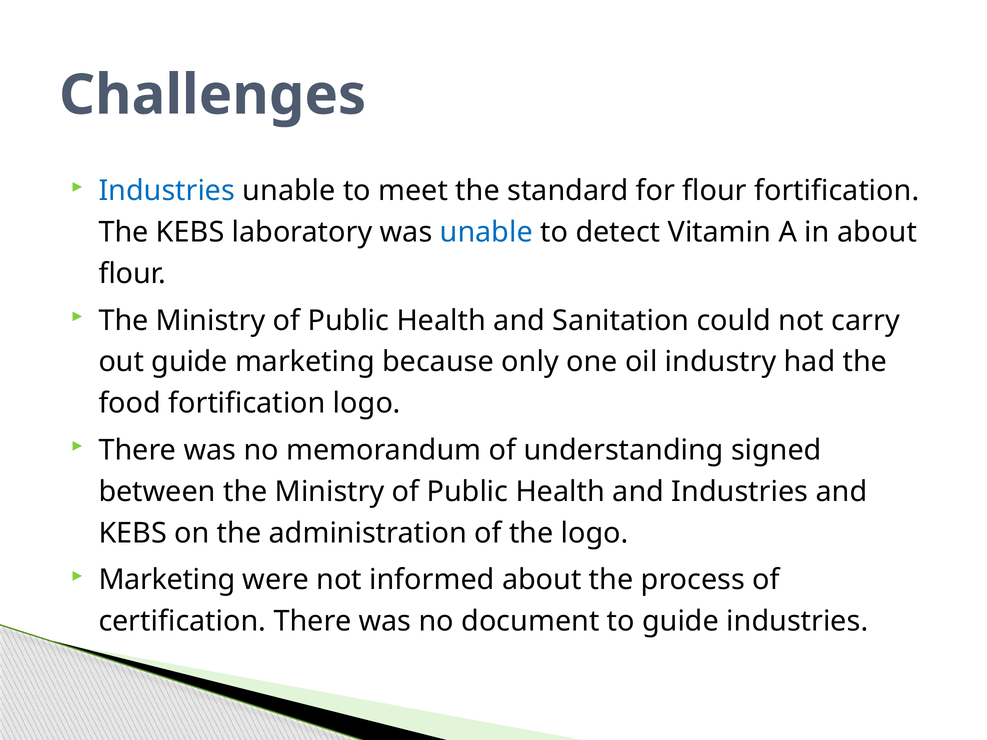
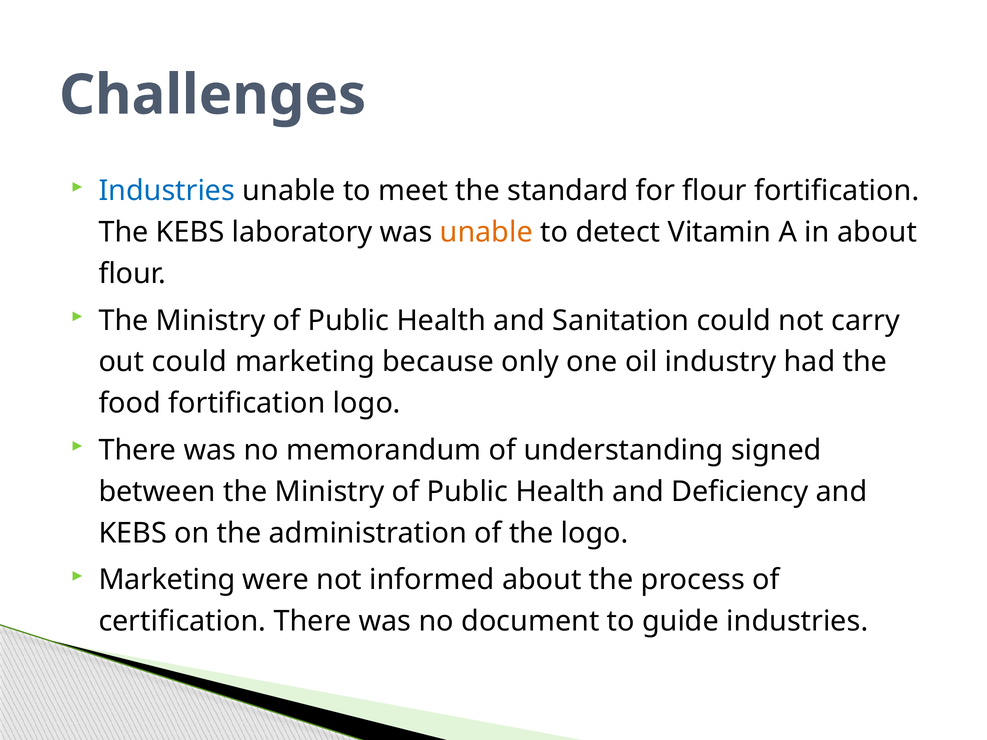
unable at (486, 232) colour: blue -> orange
out guide: guide -> could
and Industries: Industries -> Deficiency
